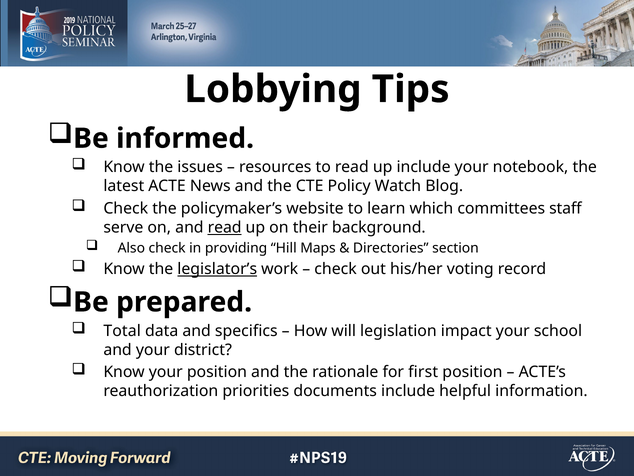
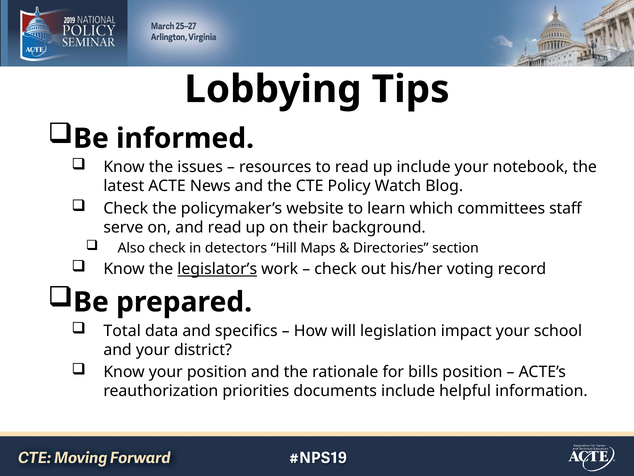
read at (225, 227) underline: present -> none
providing: providing -> detectors
first: first -> bills
